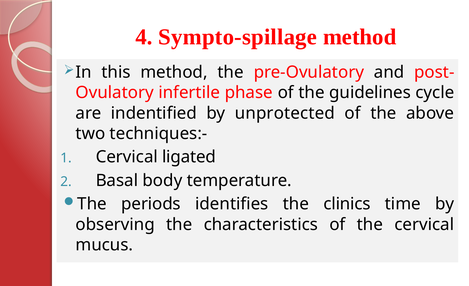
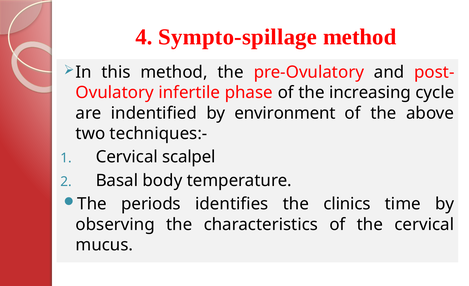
guidelines: guidelines -> increasing
unprotected: unprotected -> environment
ligated: ligated -> scalpel
